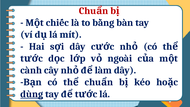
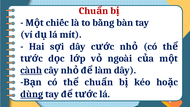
cành underline: none -> present
